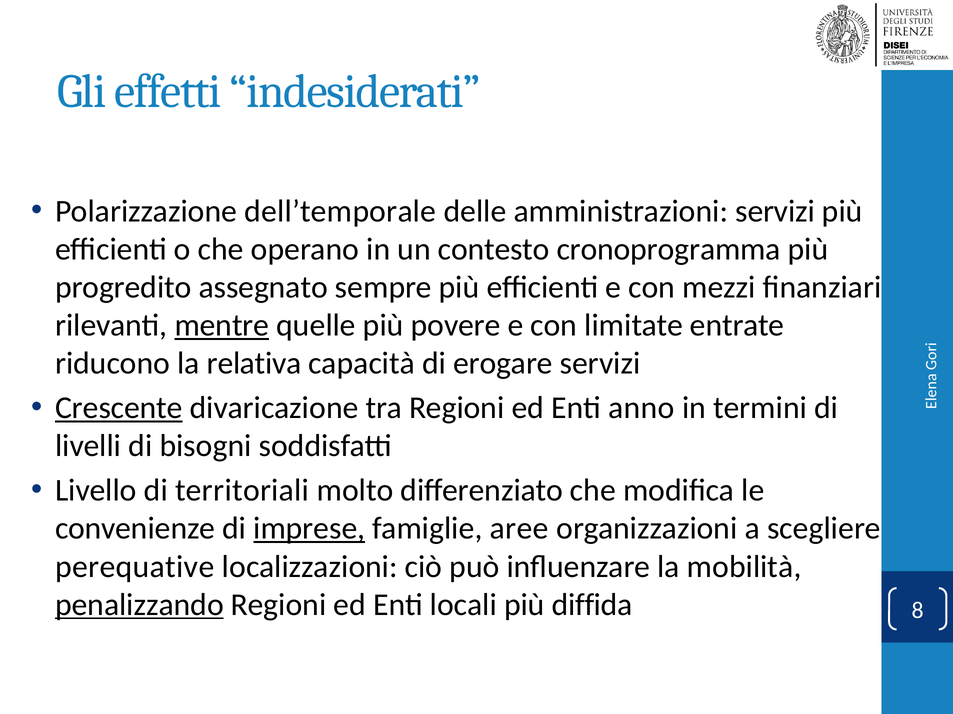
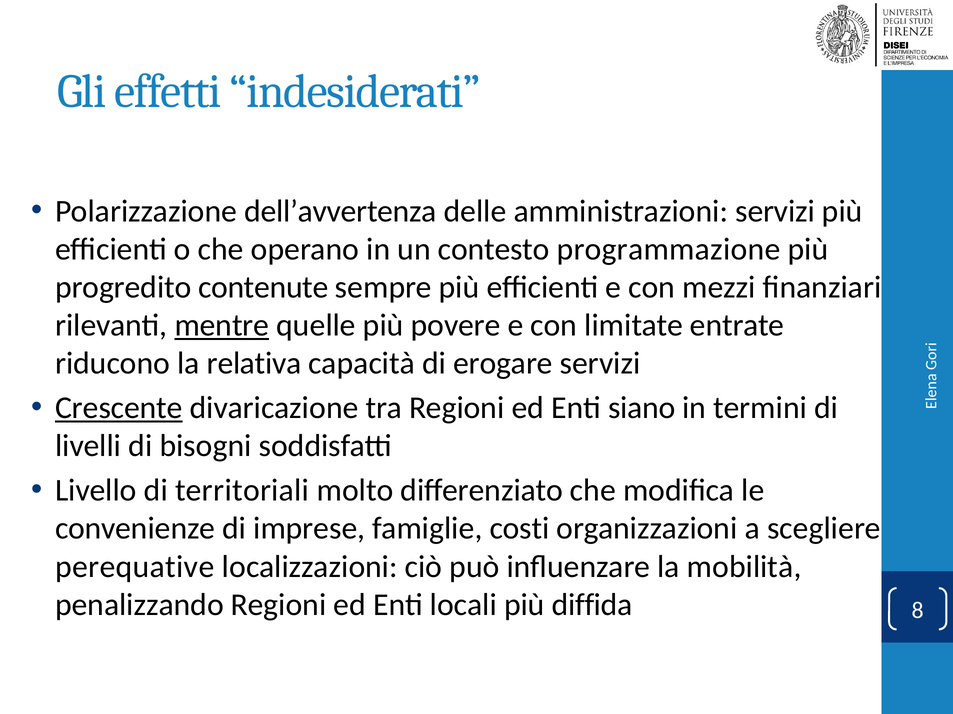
dell’temporale: dell’temporale -> dell’avvertenza
cronoprogramma: cronoprogramma -> programmazione
assegnato: assegnato -> contenute
anno: anno -> siano
imprese underline: present -> none
aree: aree -> costi
penalizzando underline: present -> none
